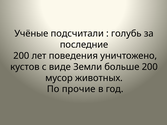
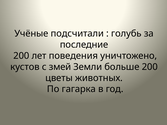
виде: виде -> змей
мусор: мусор -> цветы
прочие: прочие -> гагарка
